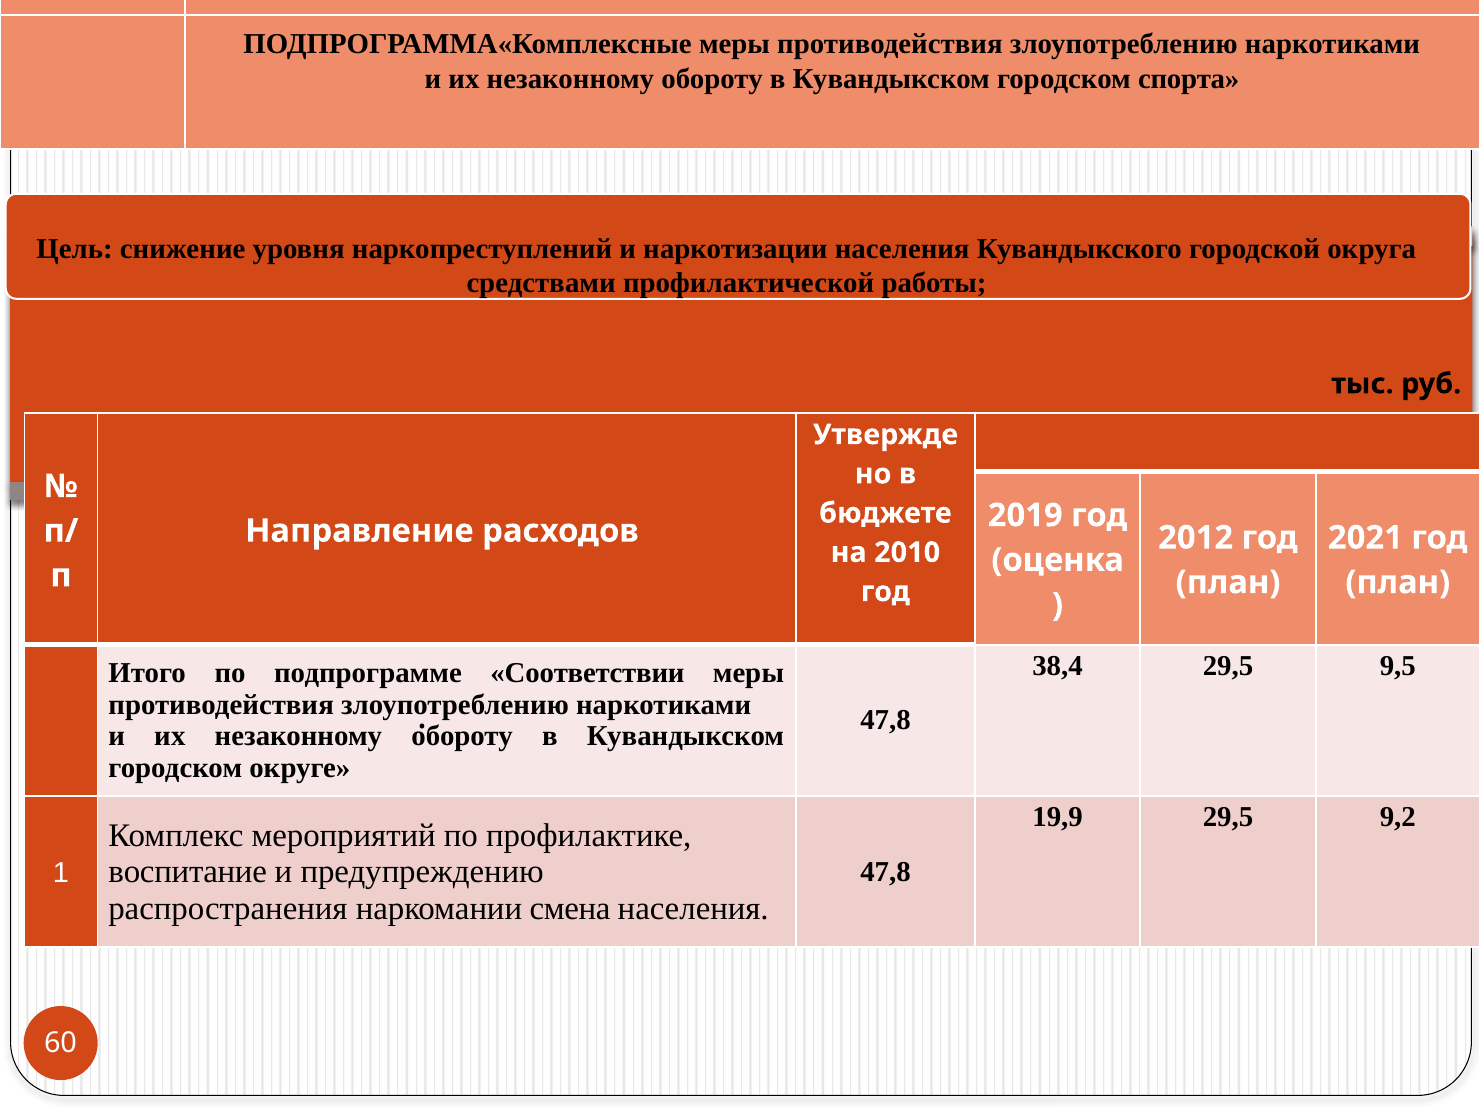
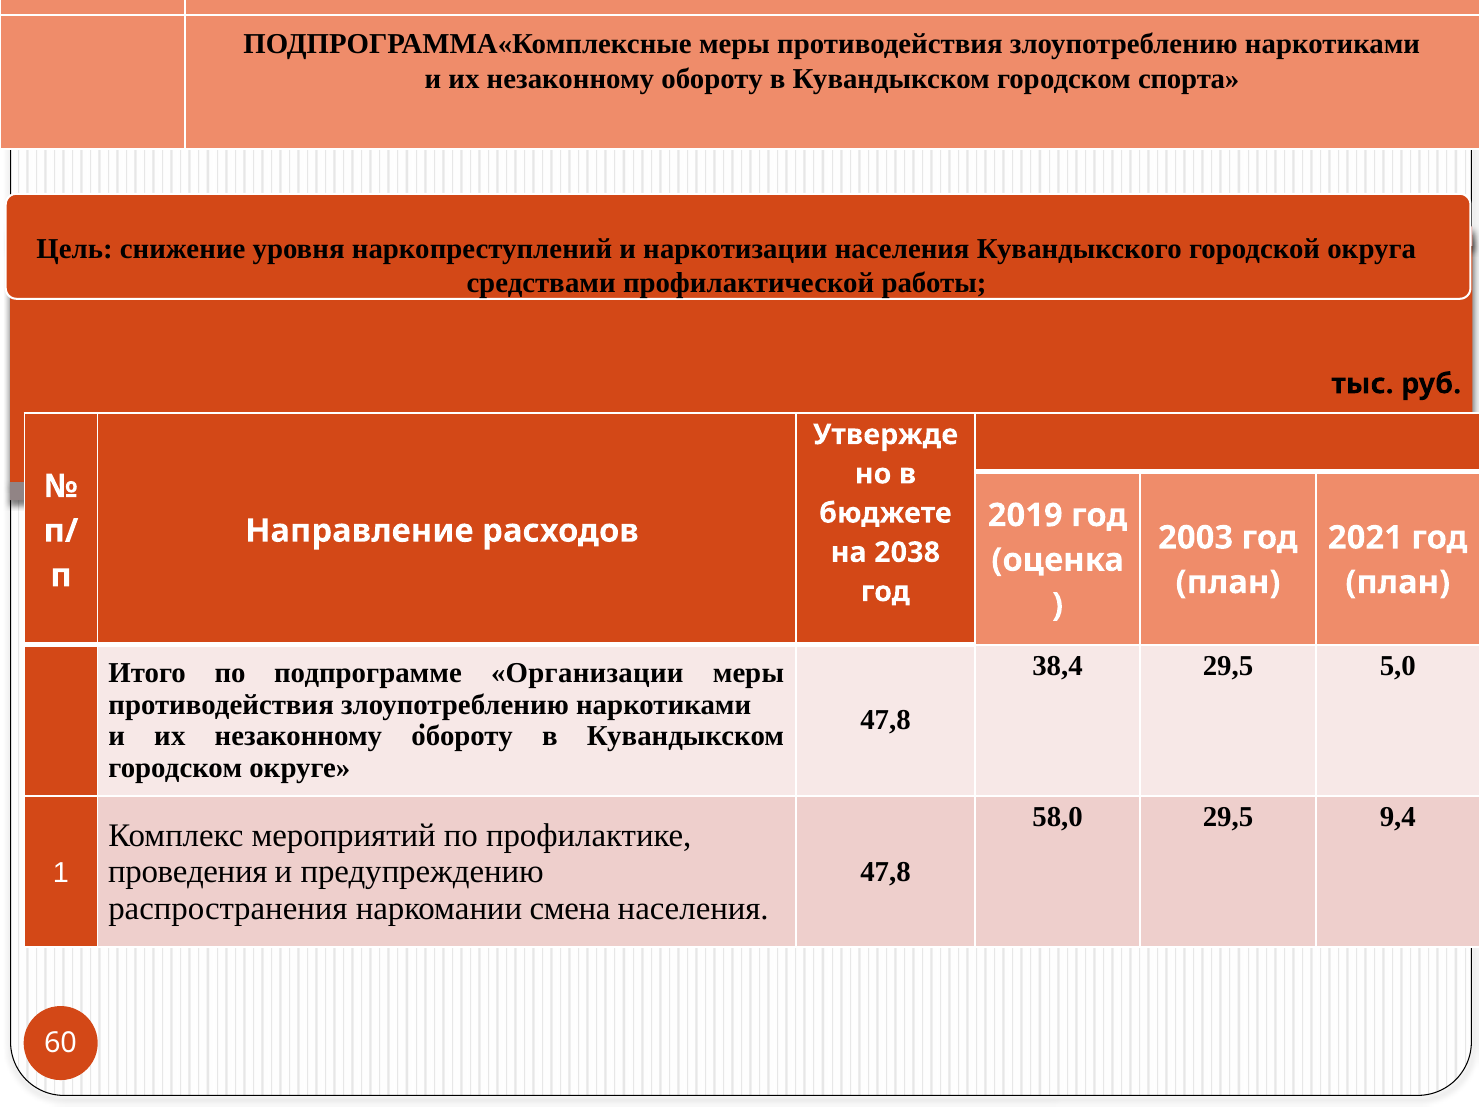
2012: 2012 -> 2003
2010: 2010 -> 2038
9,5: 9,5 -> 5,0
Соответствии: Соответствии -> Организации
19,9: 19,9 -> 58,0
9,2: 9,2 -> 9,4
воспитание: воспитание -> проведения
